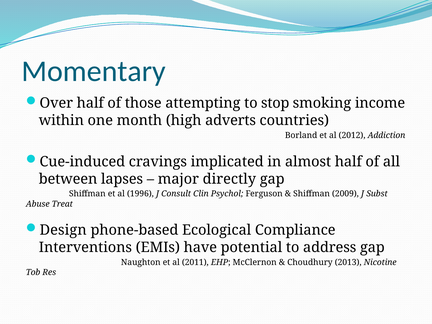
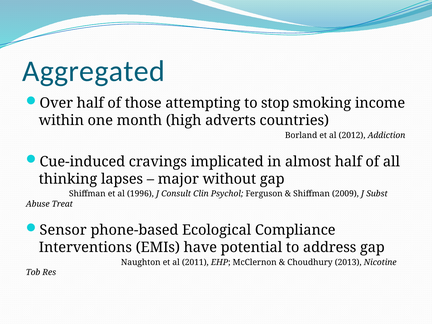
Momentary: Momentary -> Aggregated
between: between -> thinking
directly: directly -> without
Design: Design -> Sensor
